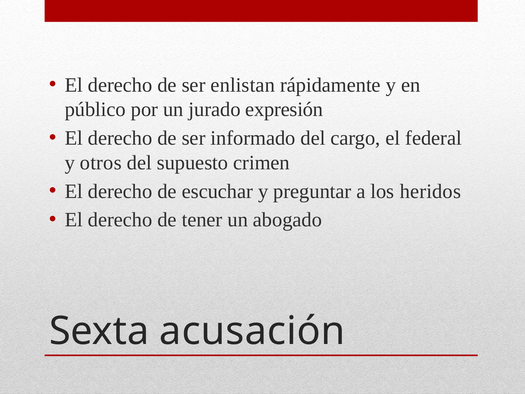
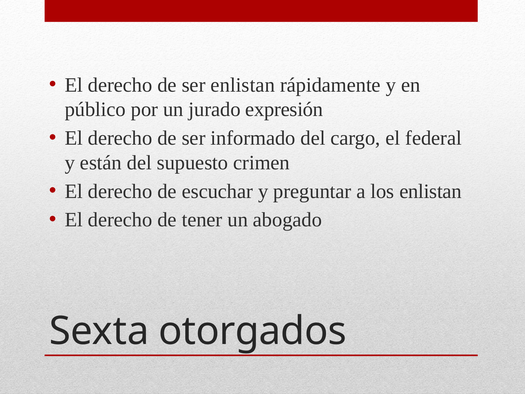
otros: otros -> están
los heridos: heridos -> enlistan
acusación: acusación -> otorgados
